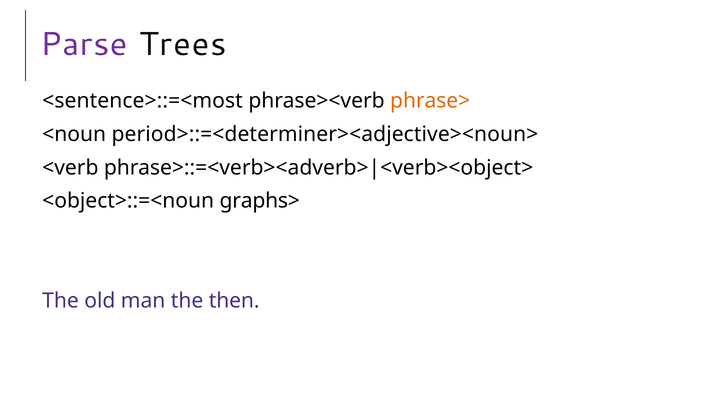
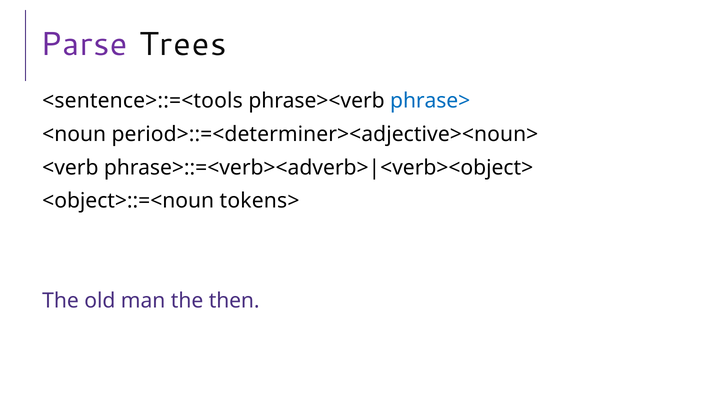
<sentence>::=<most: <sentence>::=<most -> <sentence>::=<tools
phrase> colour: orange -> blue
graphs>: graphs> -> tokens>
